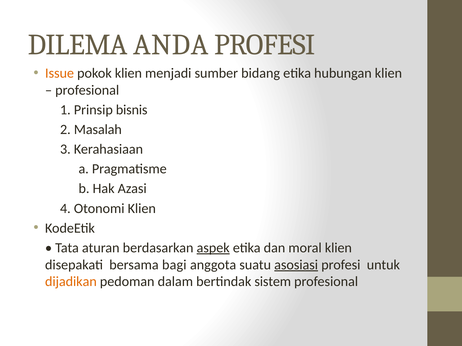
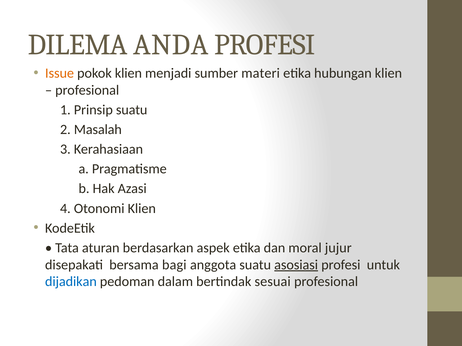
bidang: bidang -> materi
Prinsip bisnis: bisnis -> suatu
aspek underline: present -> none
moral klien: klien -> jujur
dijadikan colour: orange -> blue
sistem: sistem -> sesuai
